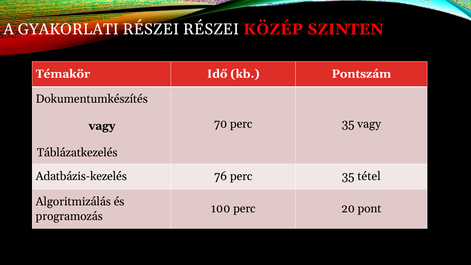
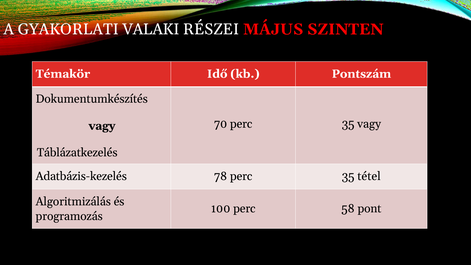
GYAKORLATI RÉSZEI: RÉSZEI -> VALAKI
KÖZÉP: KÖZÉP -> MÁJUS
76: 76 -> 78
20: 20 -> 58
